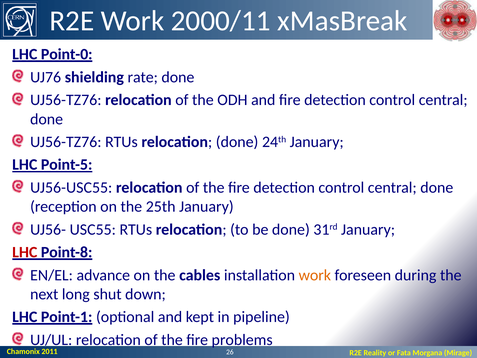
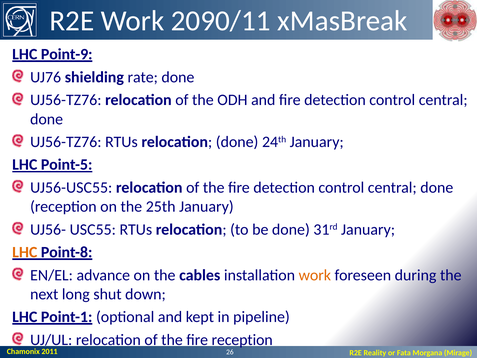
2000/11: 2000/11 -> 2090/11
Point-0: Point-0 -> Point-9
LHC at (25, 252) colour: red -> orange
fire problems: problems -> reception
